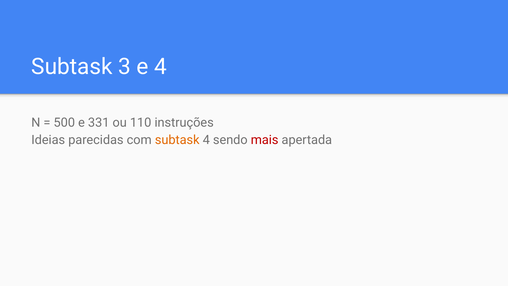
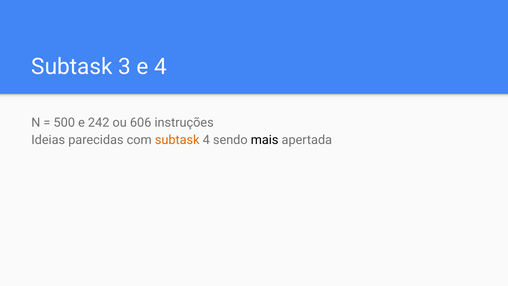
331: 331 -> 242
110: 110 -> 606
mais colour: red -> black
